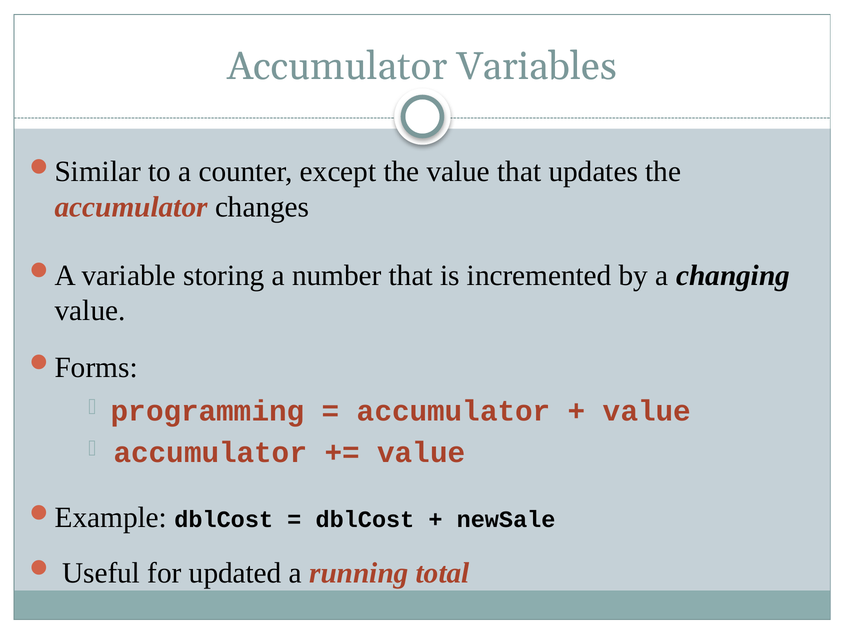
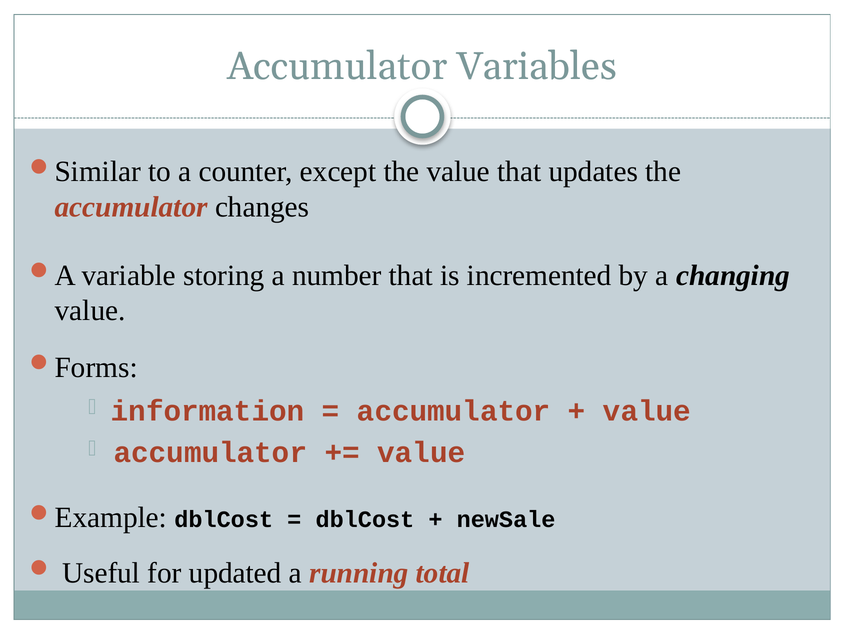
programming: programming -> information
